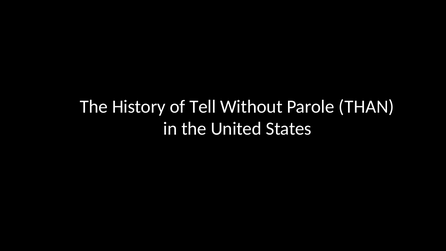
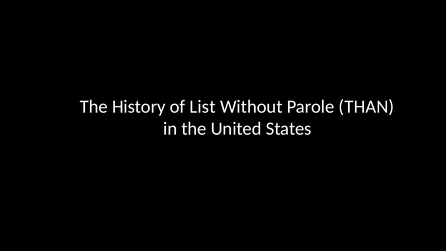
Tell: Tell -> List
